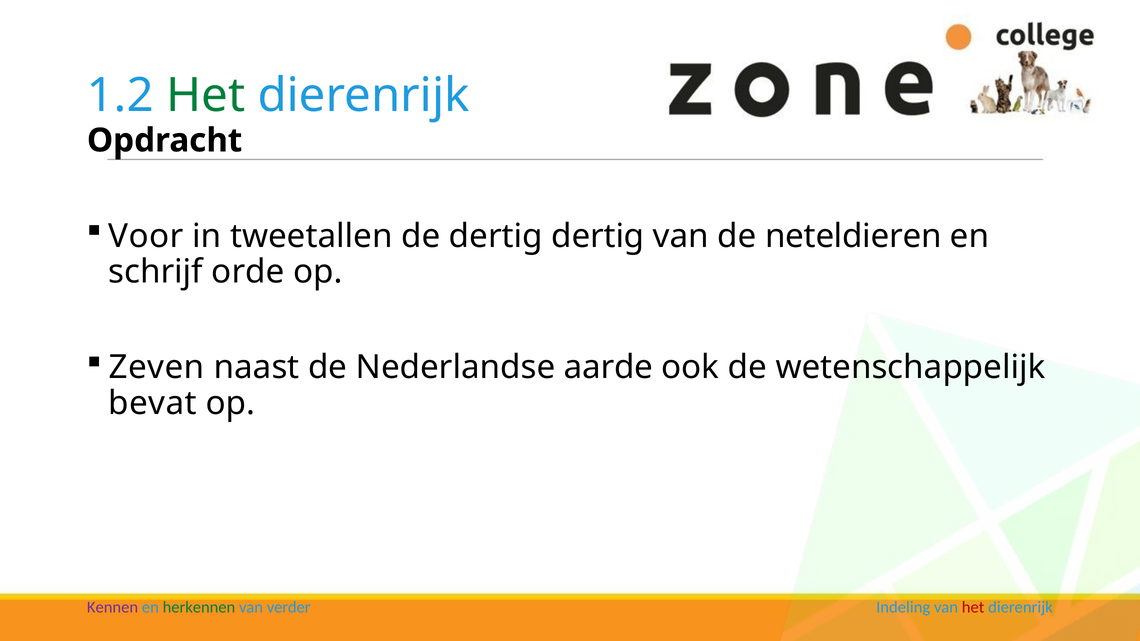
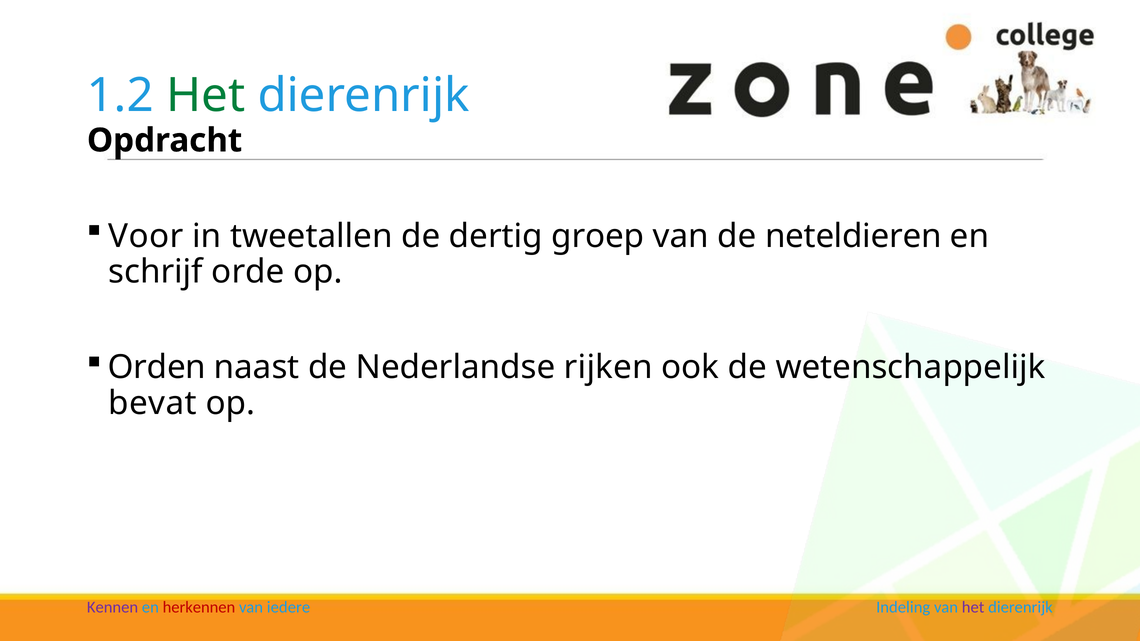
dertig dertig: dertig -> groep
Zeven: Zeven -> Orden
aarde: aarde -> rijken
herkennen colour: green -> red
verder: verder -> iedere
het at (973, 608) colour: red -> purple
